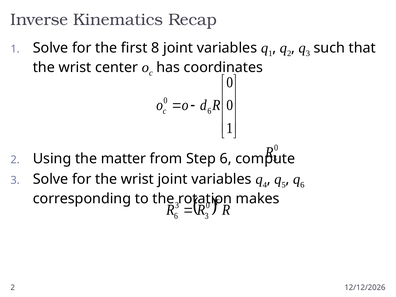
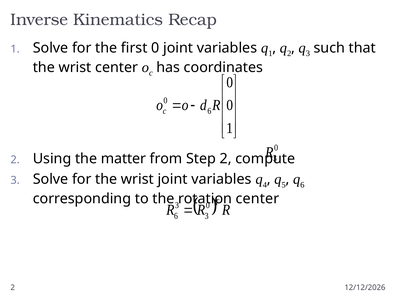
first 8: 8 -> 0
Step 6: 6 -> 2
makes at (258, 199): makes -> center
